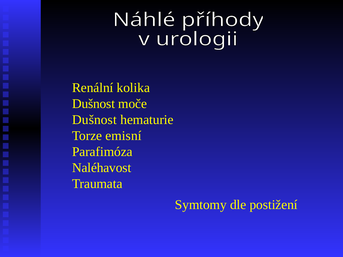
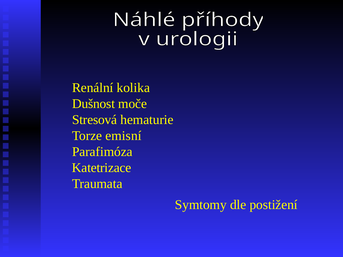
Dušnost at (94, 120): Dušnost -> Stresová
Naléhavost: Naléhavost -> Katetrizace
